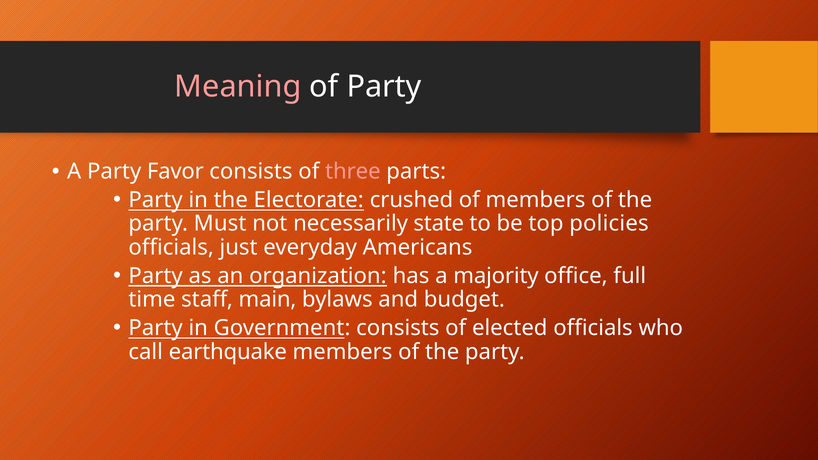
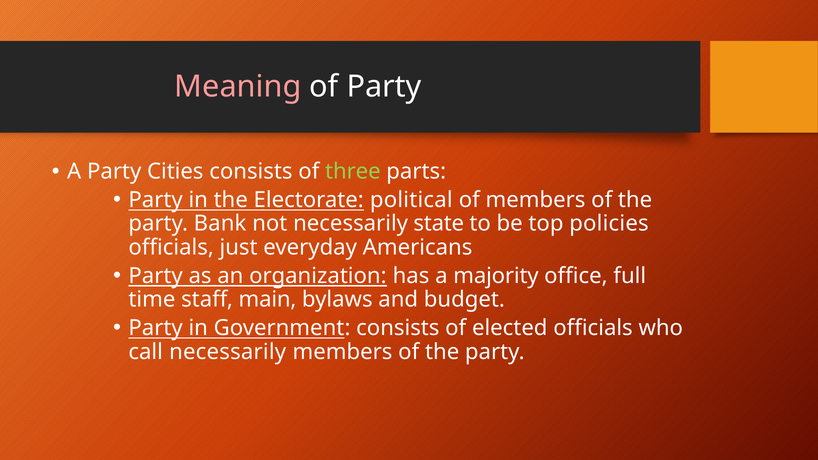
Favor: Favor -> Cities
three colour: pink -> light green
crushed: crushed -> political
Must: Must -> Bank
call earthquake: earthquake -> necessarily
